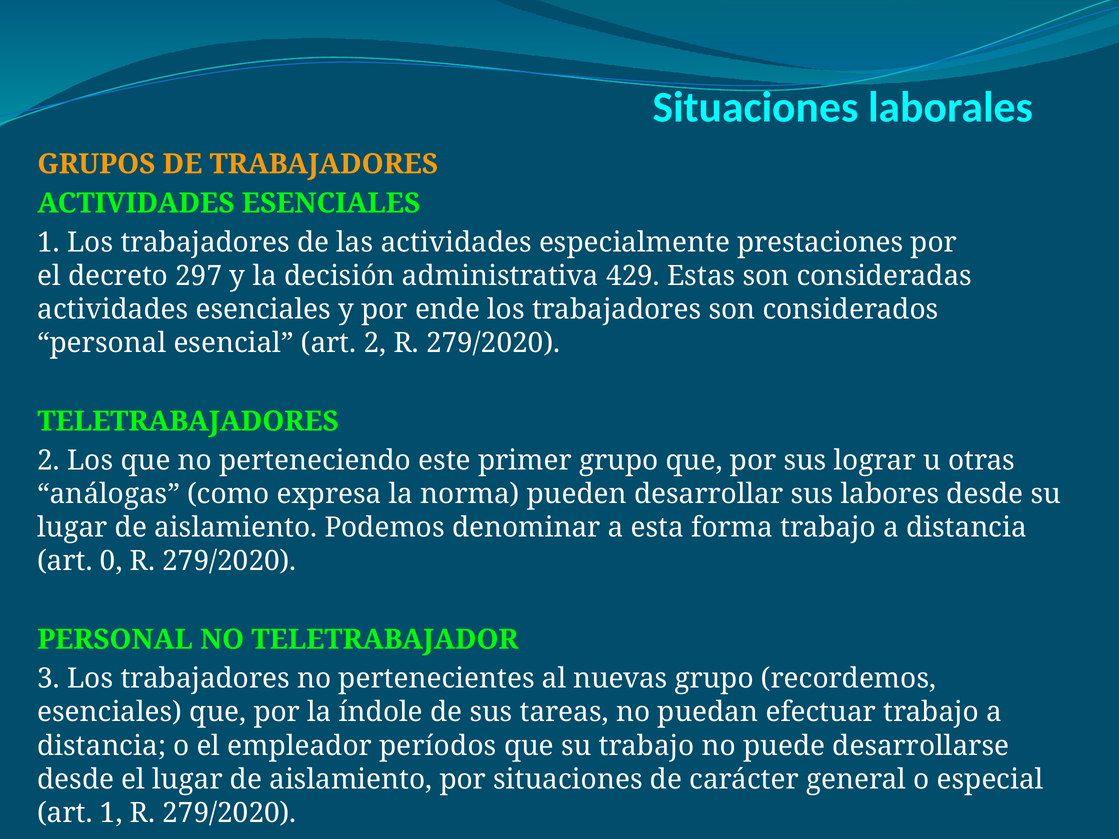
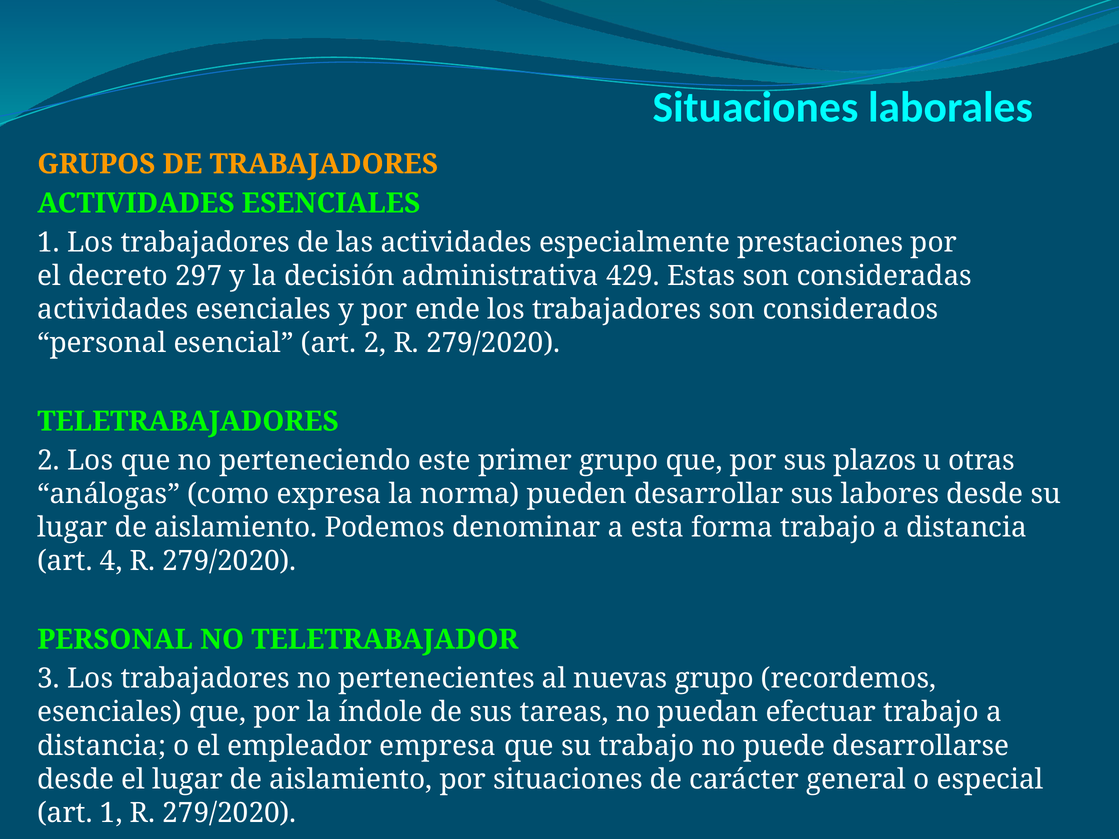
lograr: lograr -> plazos
0: 0 -> 4
períodos: períodos -> empresa
